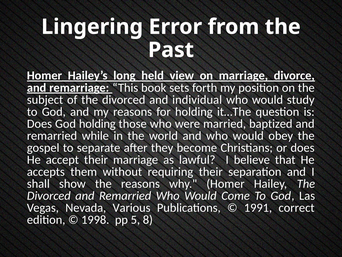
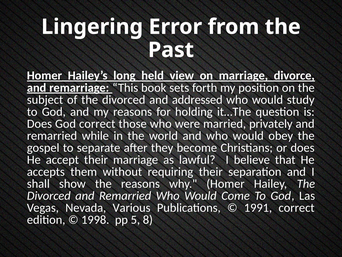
individual: individual -> addressed
God holding: holding -> correct
baptized: baptized -> privately
